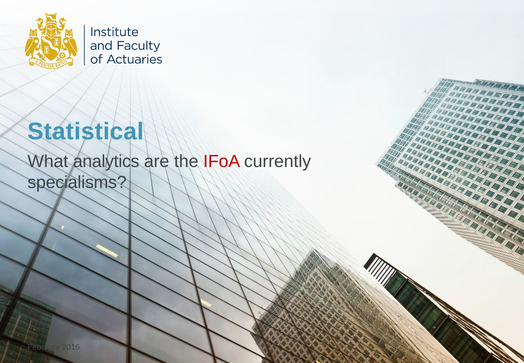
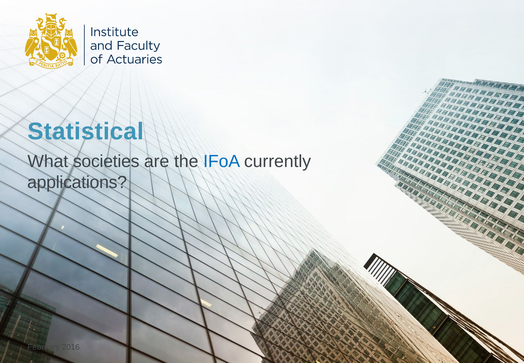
analytics: analytics -> societies
IFoA colour: red -> blue
specialisms: specialisms -> applications
